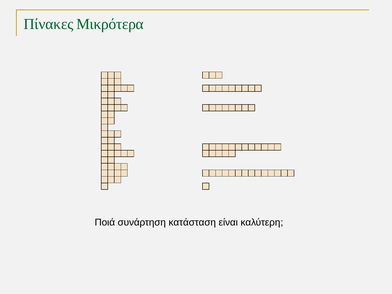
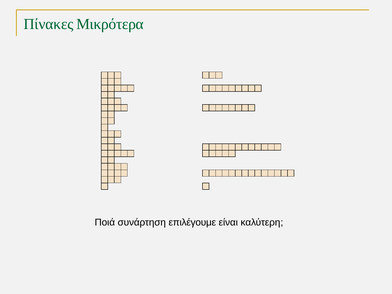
κατάσταση: κατάσταση -> επιλέγουμε
